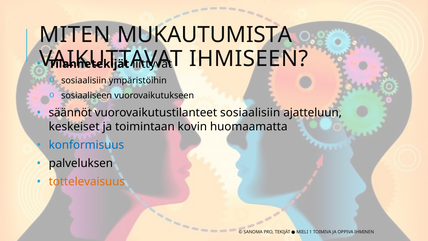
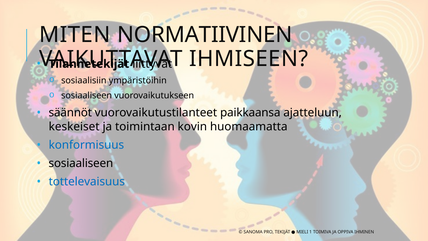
MUKAUTUMISTA: MUKAUTUMISTA -> NORMATIIVINEN
vuorovaikutustilanteet sosiaalisiin: sosiaalisiin -> paikkaansa
palveluksen at (81, 163): palveluksen -> sosiaaliseen
tottelevaisuus colour: orange -> blue
